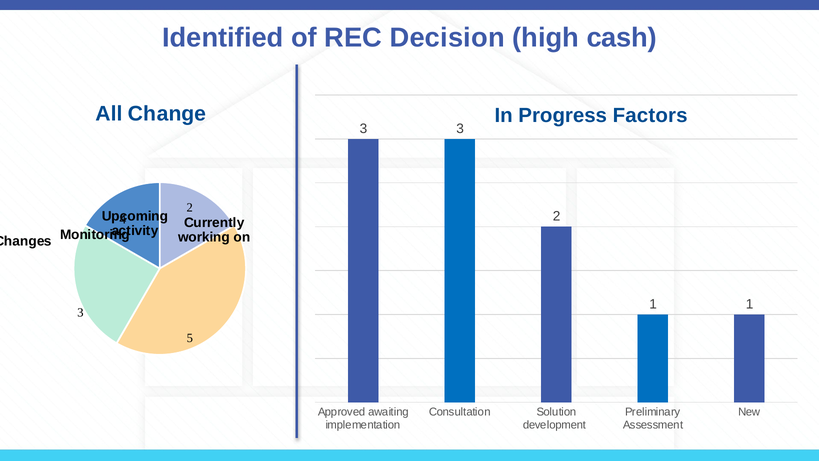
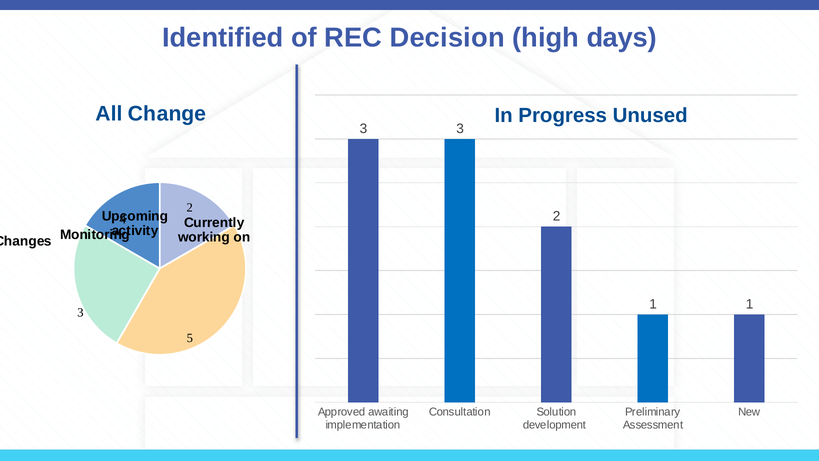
cash: cash -> days
Factors: Factors -> Unused
